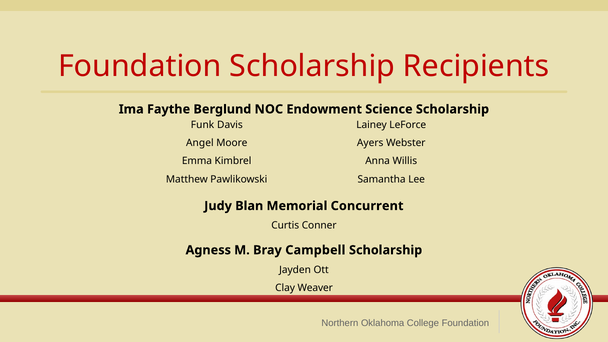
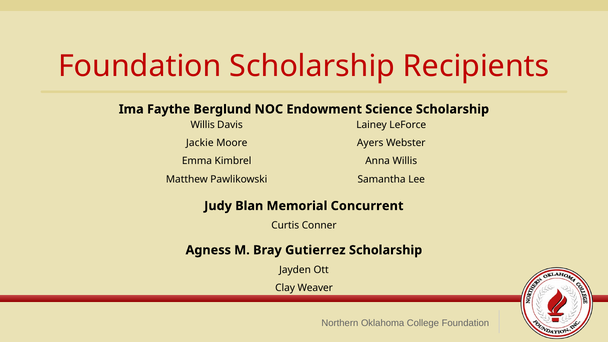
Funk at (203, 125): Funk -> Willis
Angel: Angel -> Jackie
Campbell: Campbell -> Gutierrez
